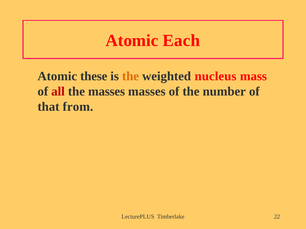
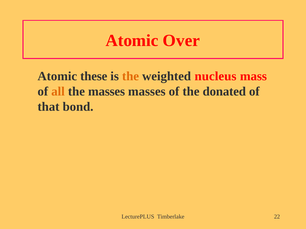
Each: Each -> Over
all colour: red -> orange
number: number -> donated
from: from -> bond
